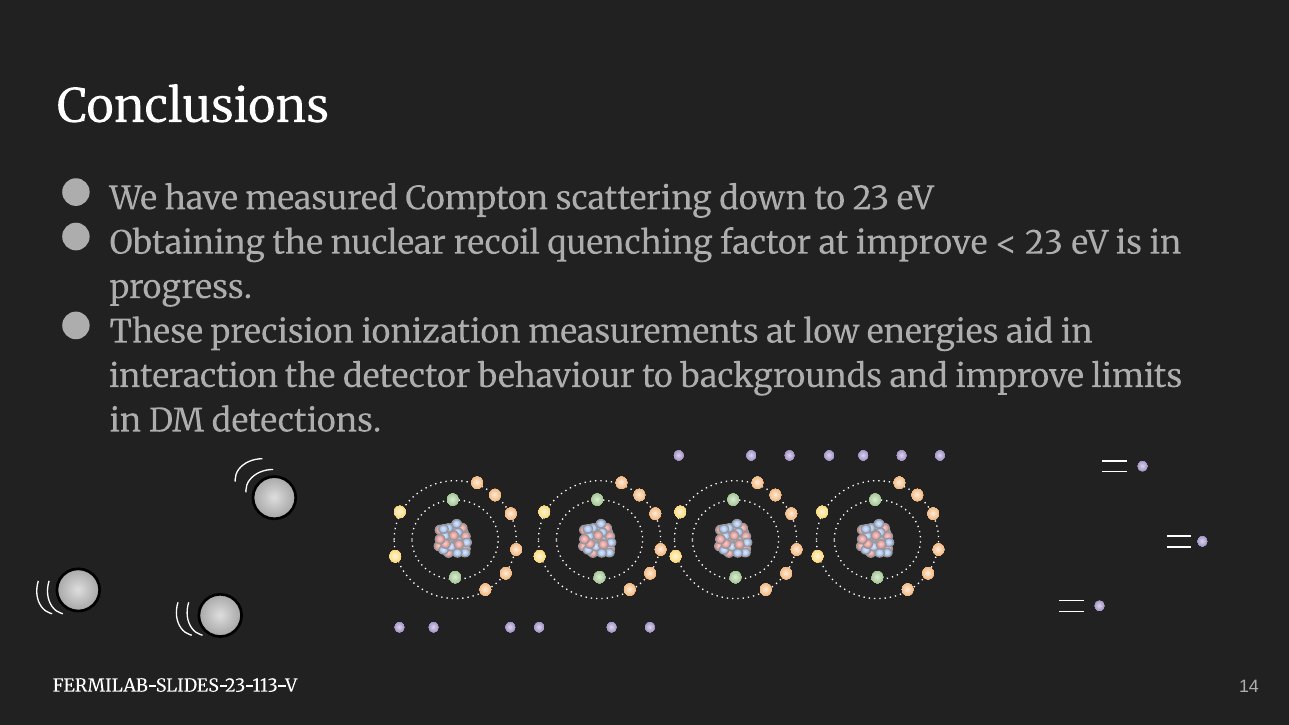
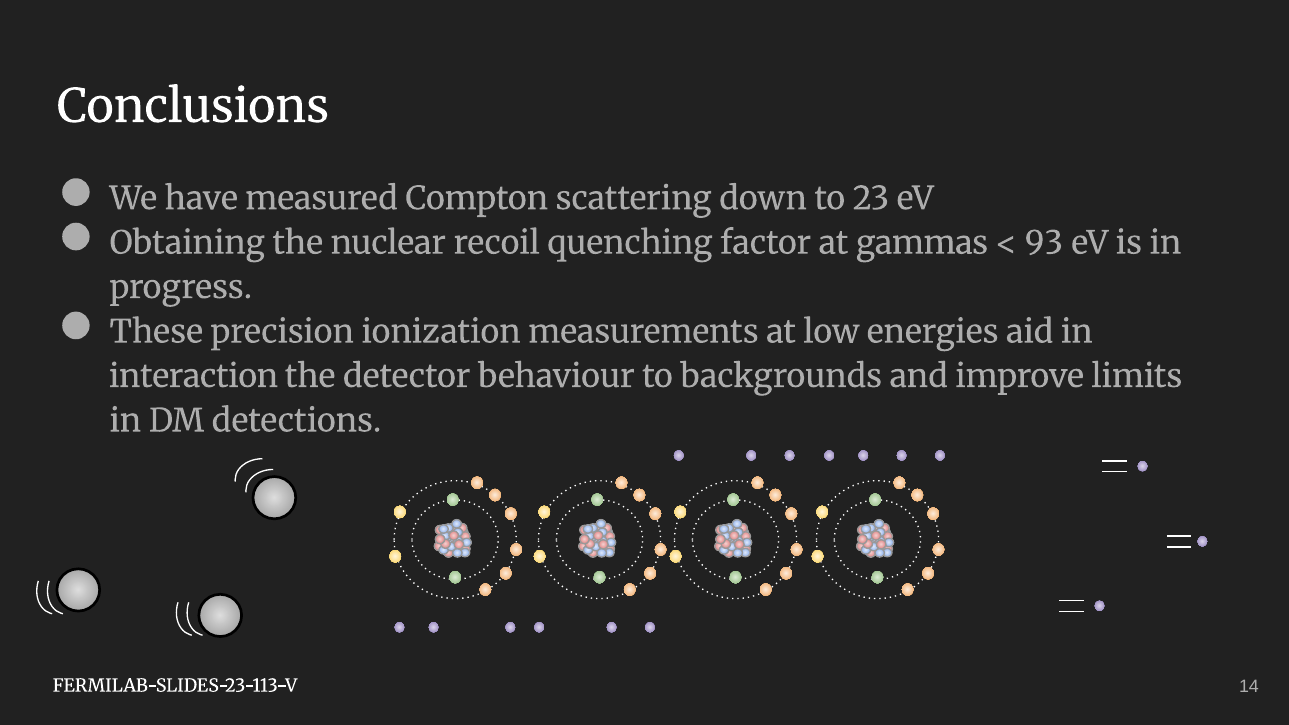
at improve: improve -> gammas
23 at (1044, 243): 23 -> 93
